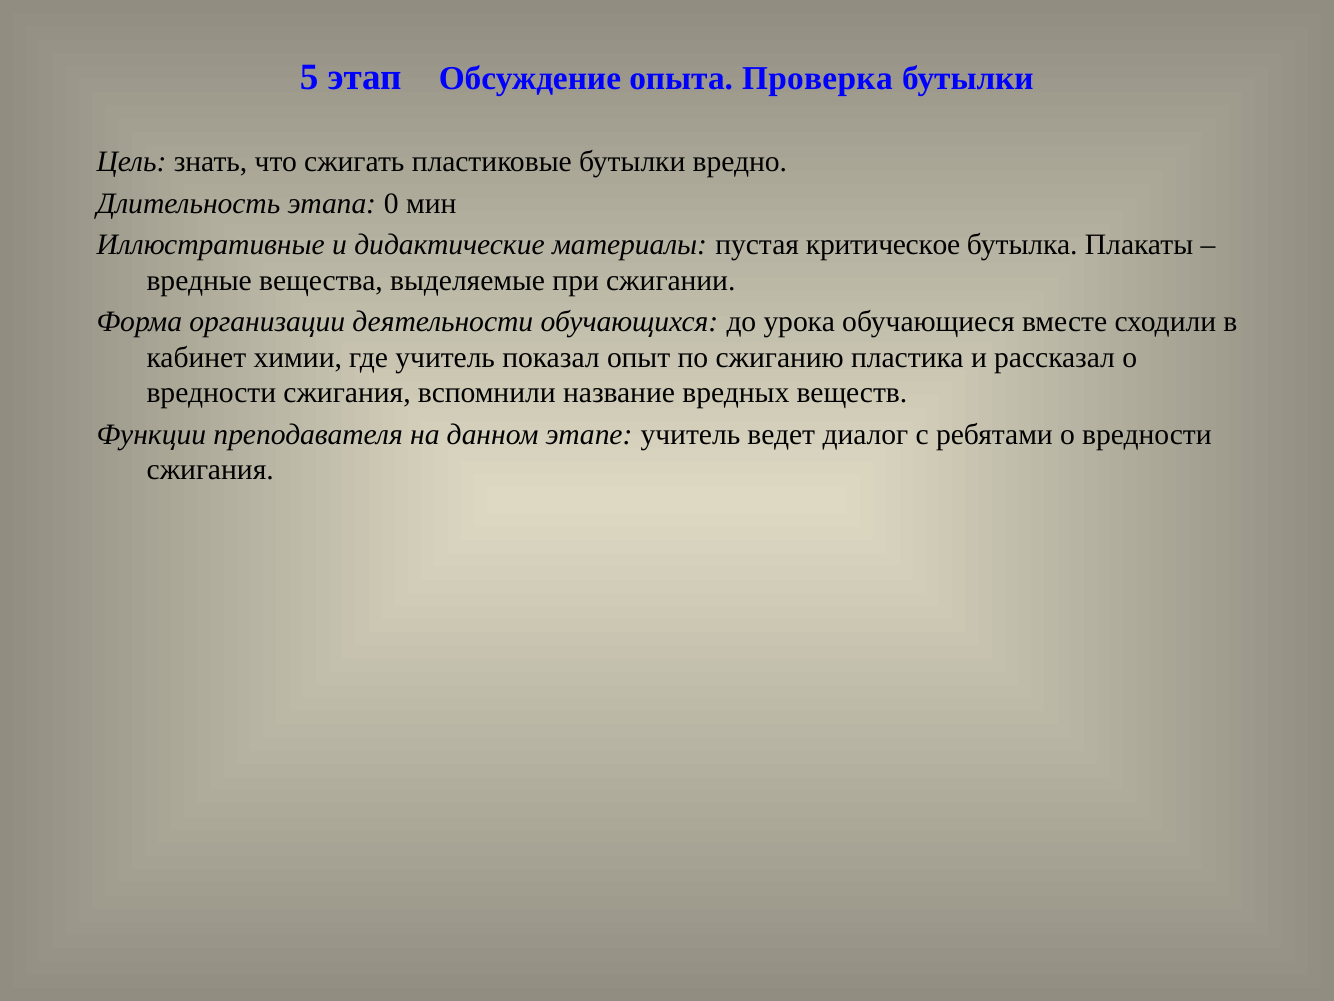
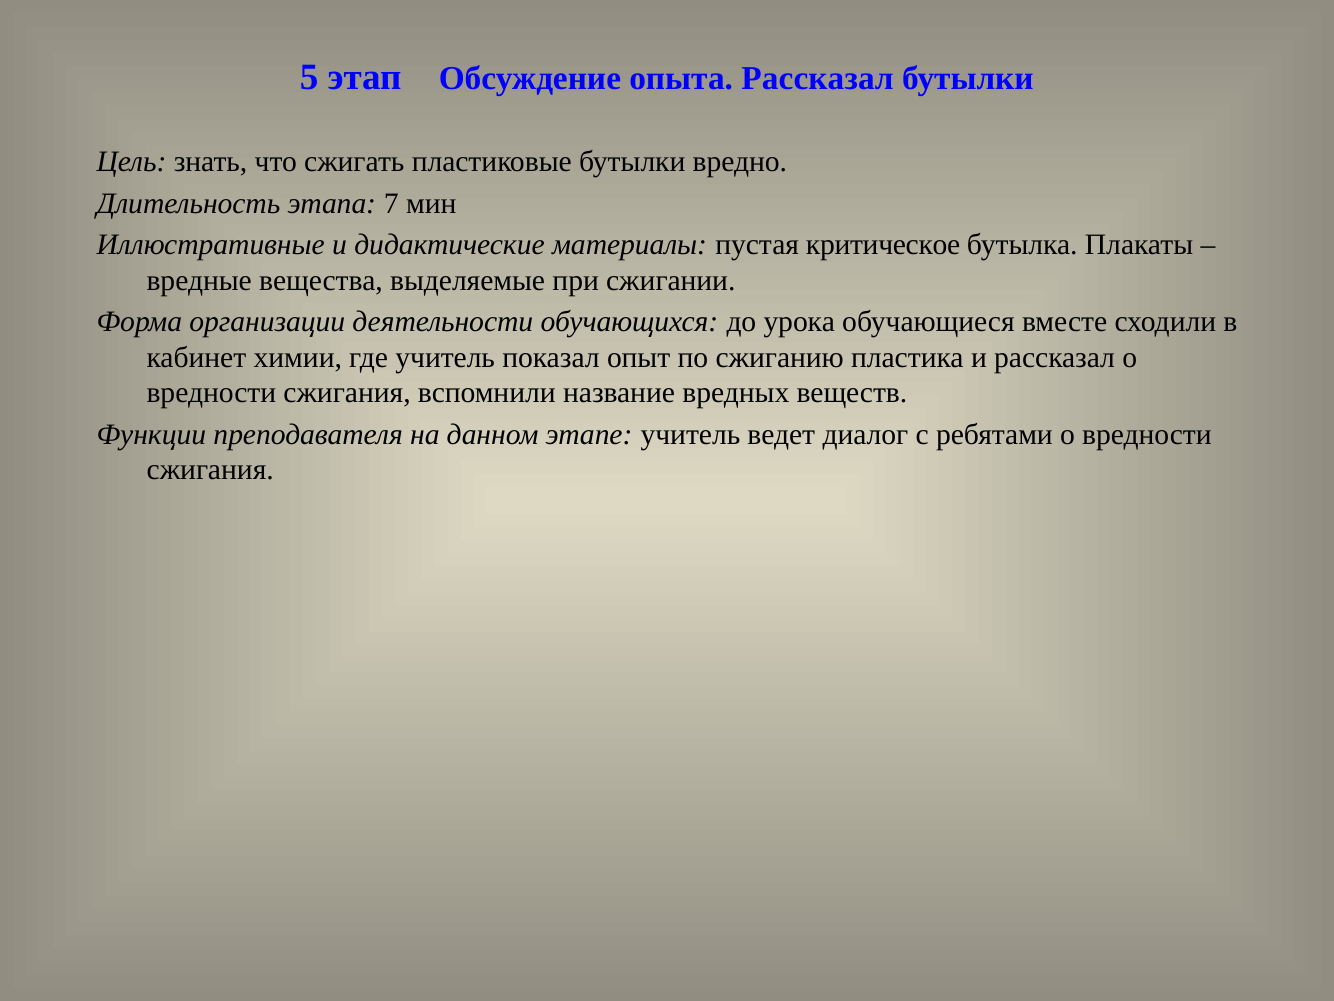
опыта Проверка: Проверка -> Рассказал
0: 0 -> 7
